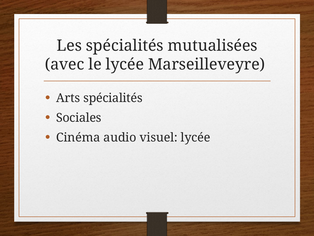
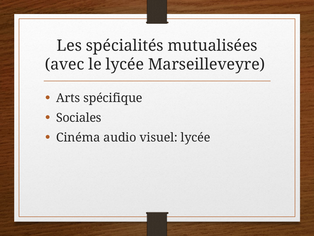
Arts spécialités: spécialités -> spécifique
